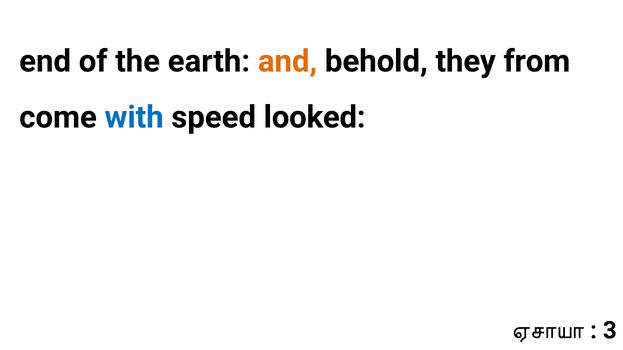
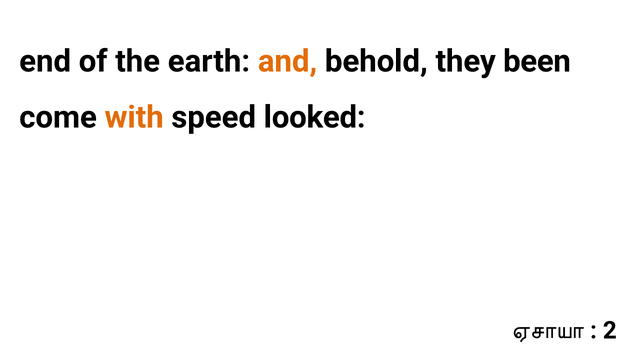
from: from -> been
with colour: blue -> orange
3: 3 -> 2
